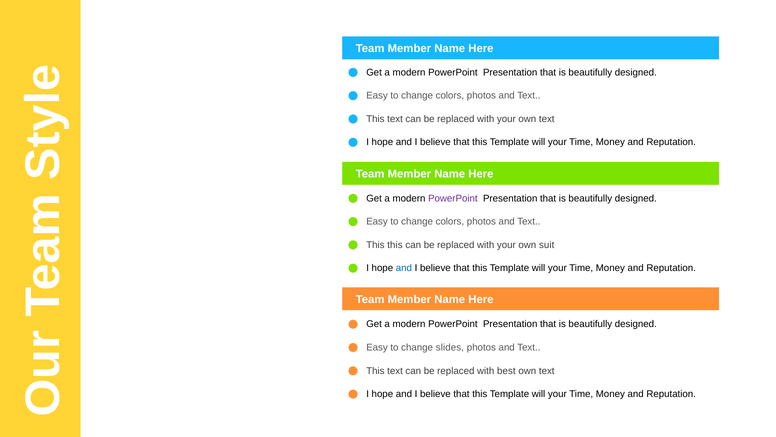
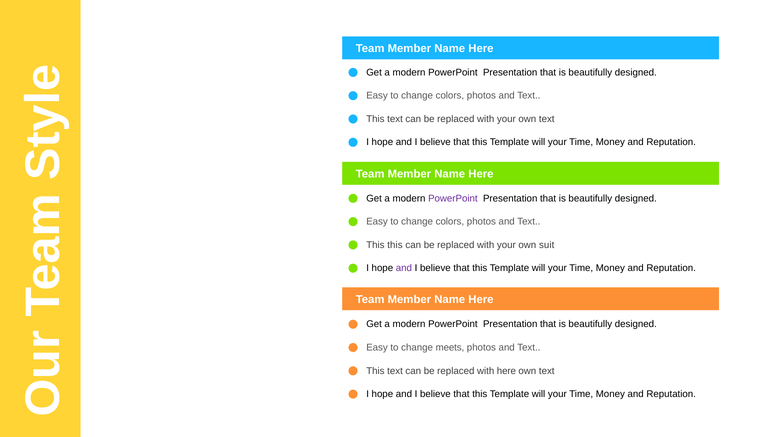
and at (404, 268) colour: blue -> purple
slides: slides -> meets
with best: best -> here
